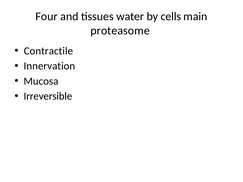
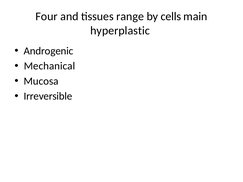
water: water -> range
proteasome: proteasome -> hyperplastic
Contractile: Contractile -> Androgenic
Innervation: Innervation -> Mechanical
